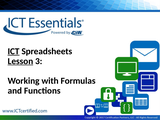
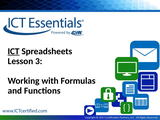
Lesson underline: present -> none
